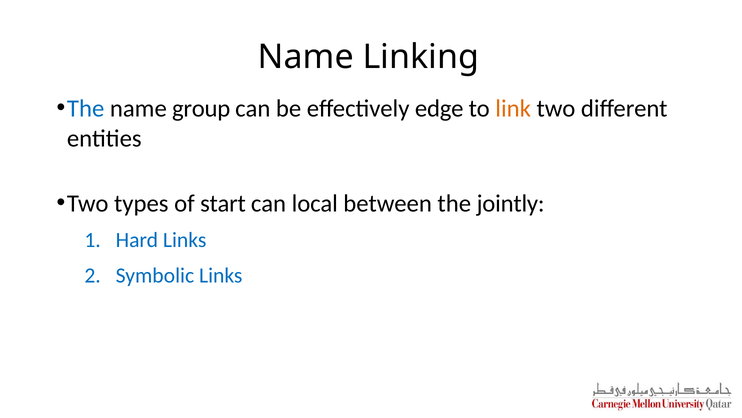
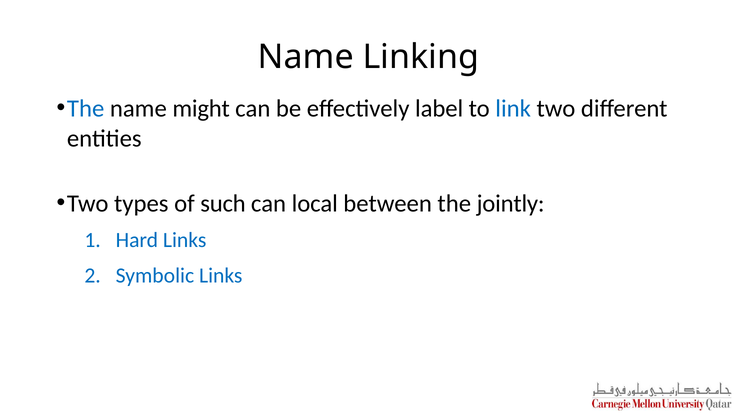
group: group -> might
edge: edge -> label
link colour: orange -> blue
start: start -> such
